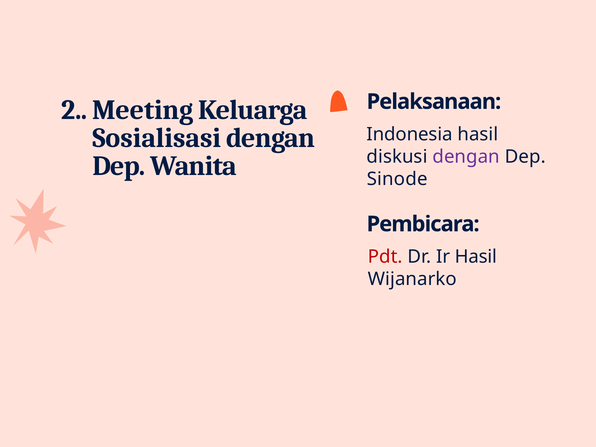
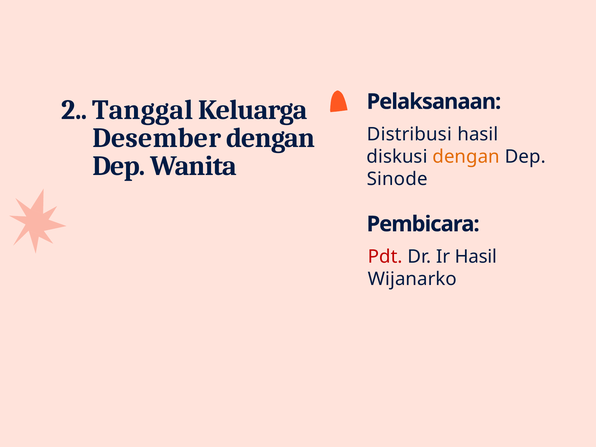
Meeting: Meeting -> Tanggal
Sosialisasi: Sosialisasi -> Desember
Indonesia: Indonesia -> Distribusi
dengan at (466, 157) colour: purple -> orange
